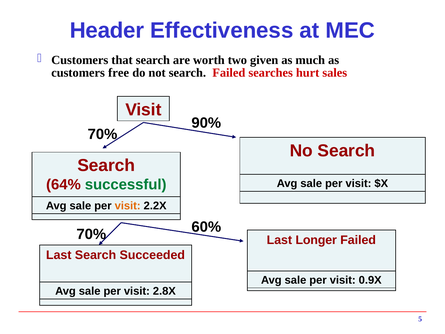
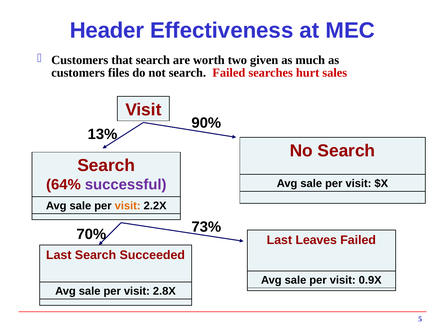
free: free -> files
70% at (102, 134): 70% -> 13%
successful colour: green -> purple
60%: 60% -> 73%
Longer: Longer -> Leaves
